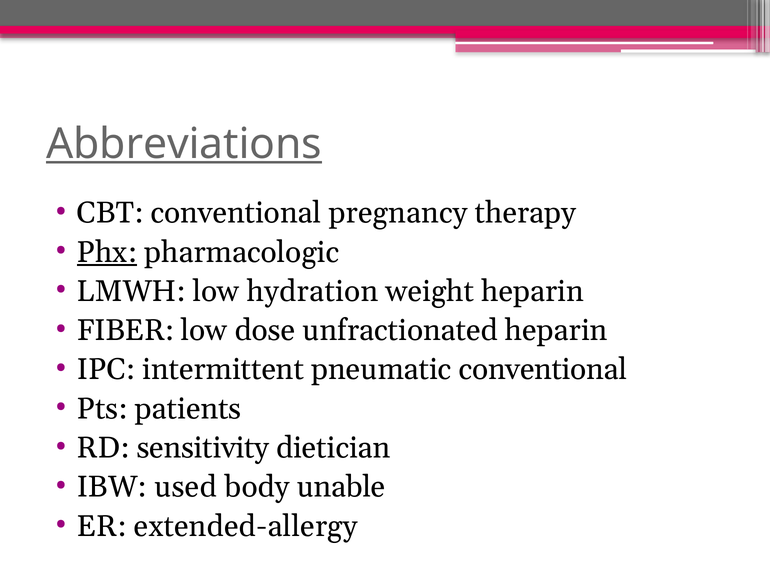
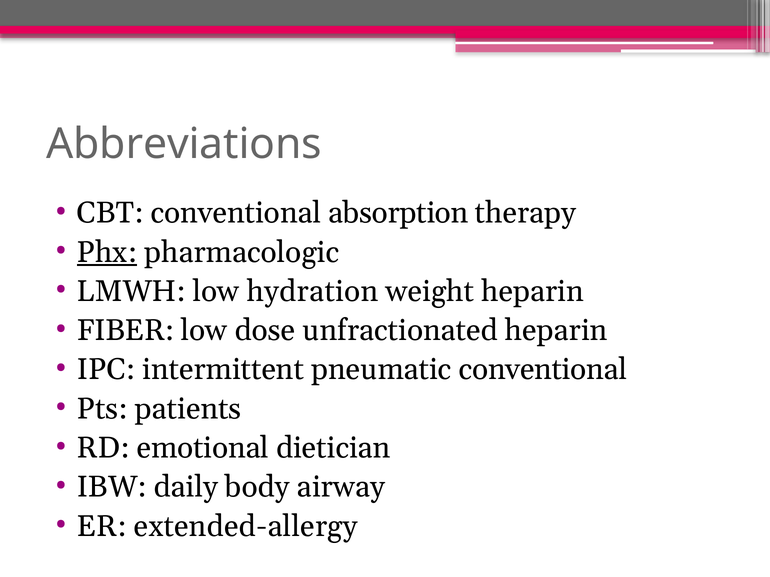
Abbreviations underline: present -> none
pregnancy: pregnancy -> absorption
sensitivity: sensitivity -> emotional
used: used -> daily
unable: unable -> airway
